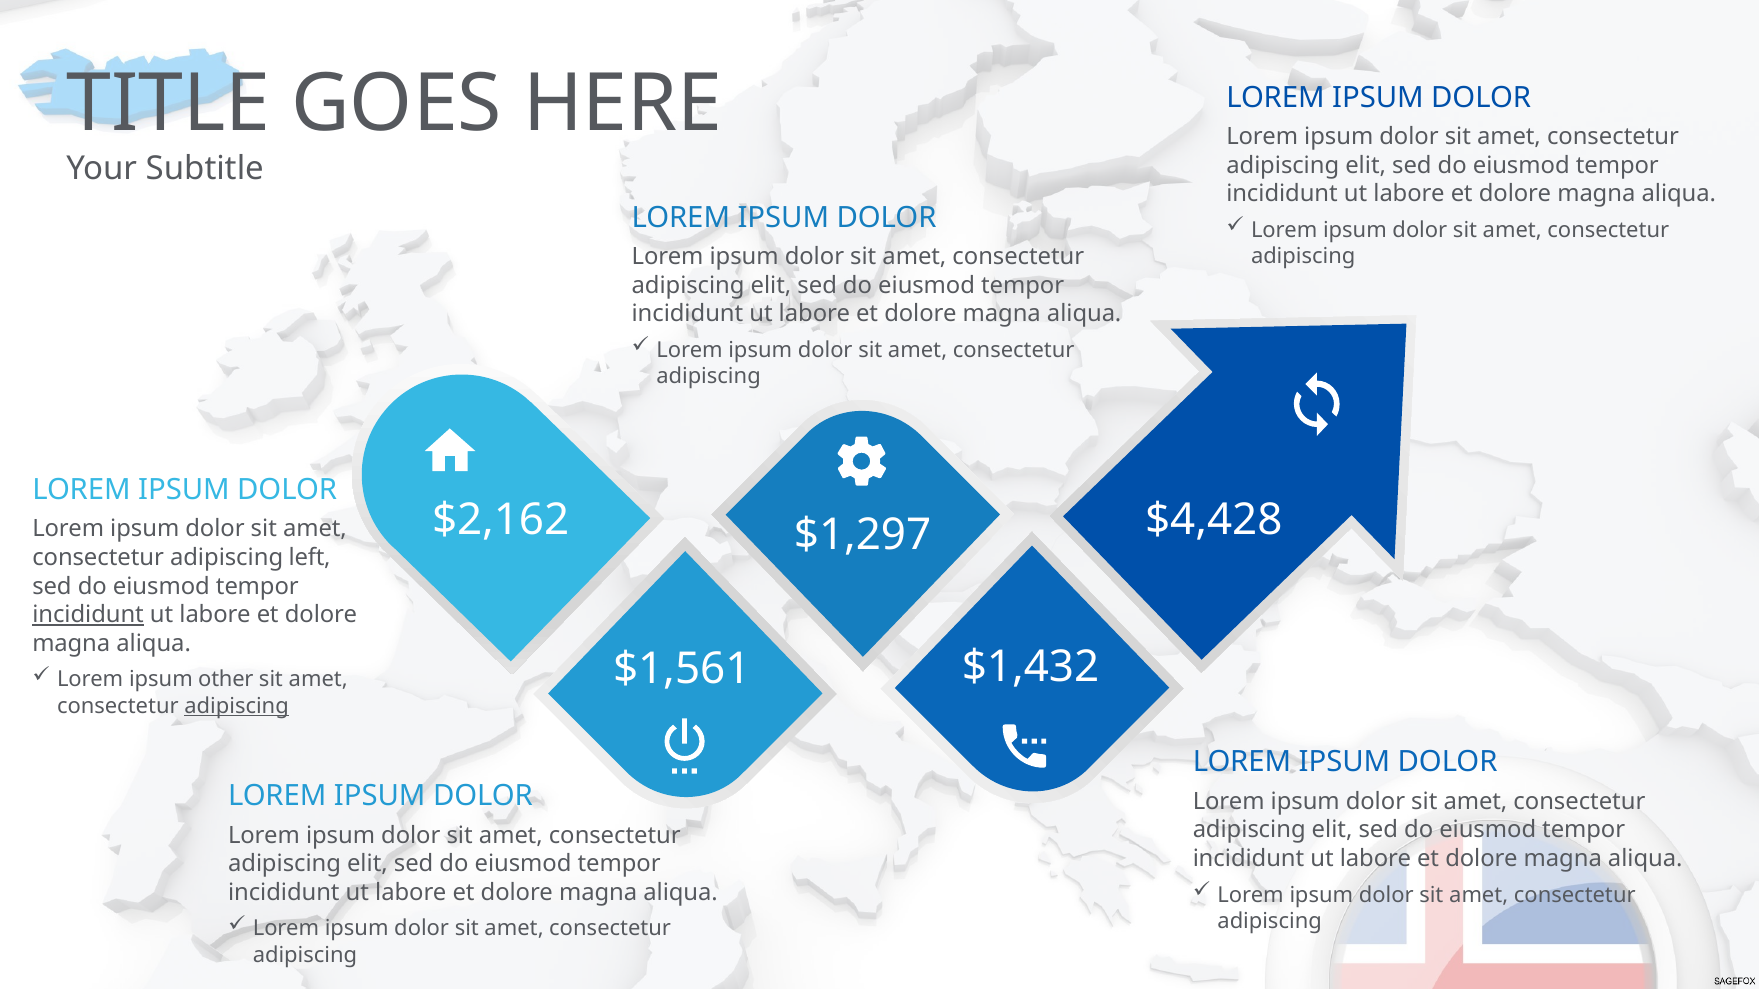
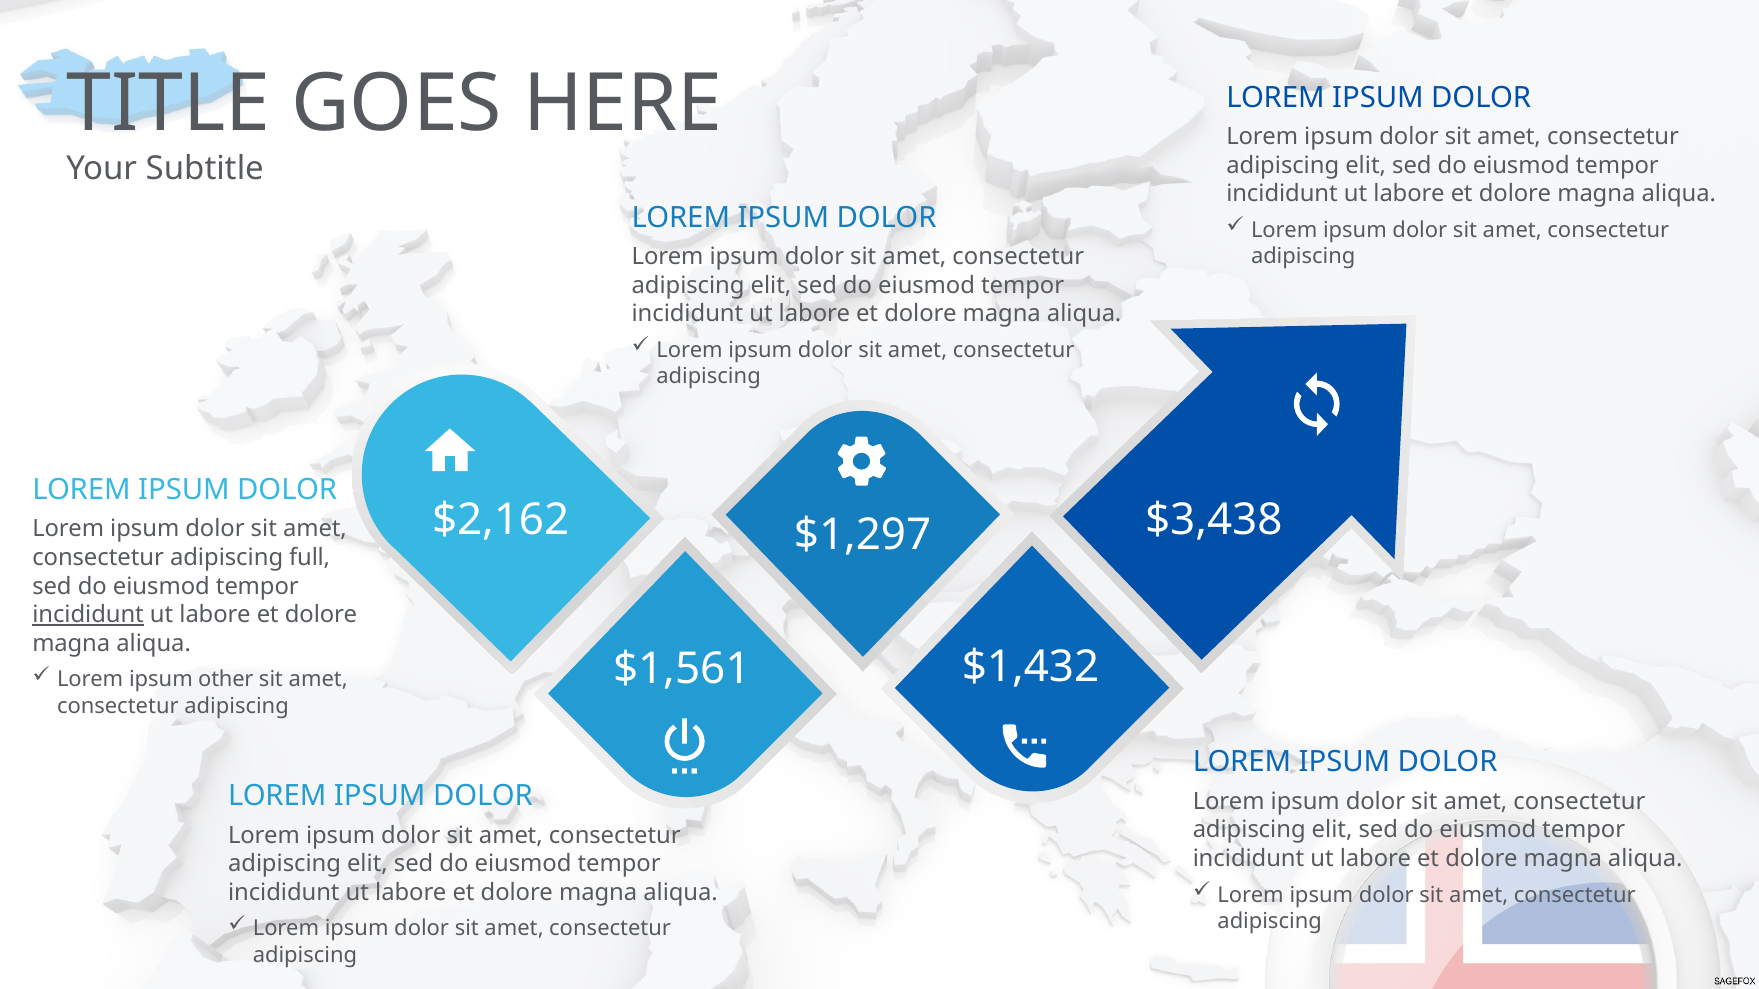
$4,428: $4,428 -> $3,438
left: left -> full
adipiscing at (237, 706) underline: present -> none
